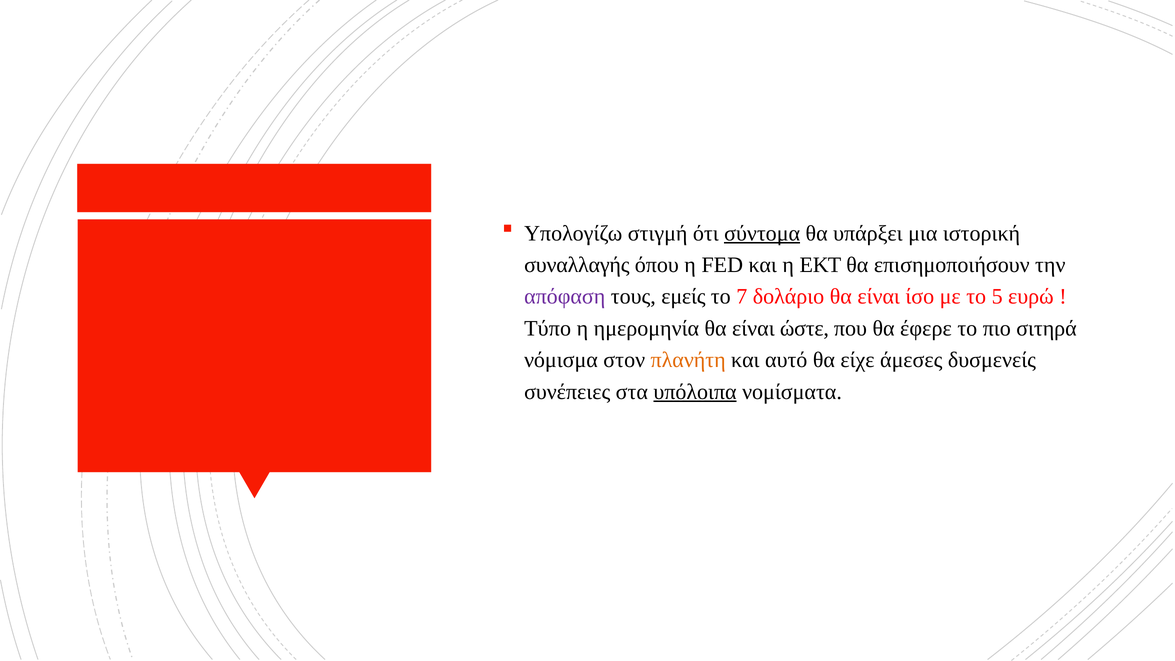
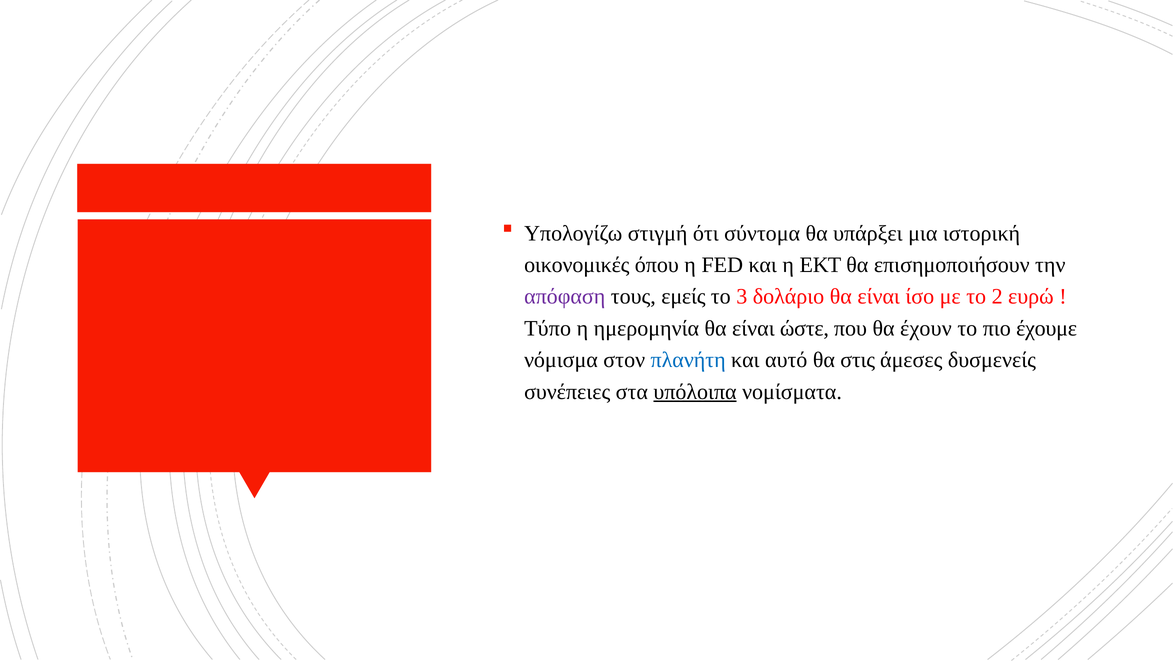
σύντομα underline: present -> none
συναλλαγής: συναλλαγής -> οικονομικές
7: 7 -> 3
5: 5 -> 2
έφερε: έφερε -> έχουν
σιτηρά: σιτηρά -> έχουμε
πλανήτη colour: orange -> blue
είχε: είχε -> στις
